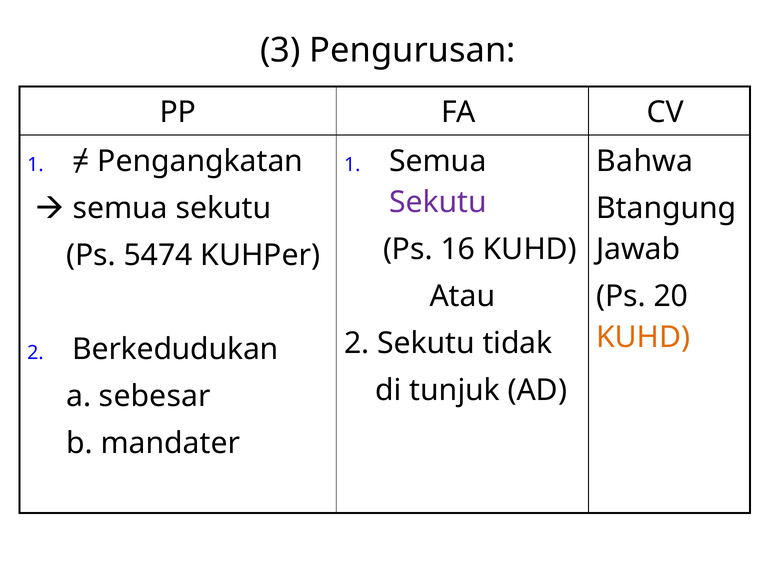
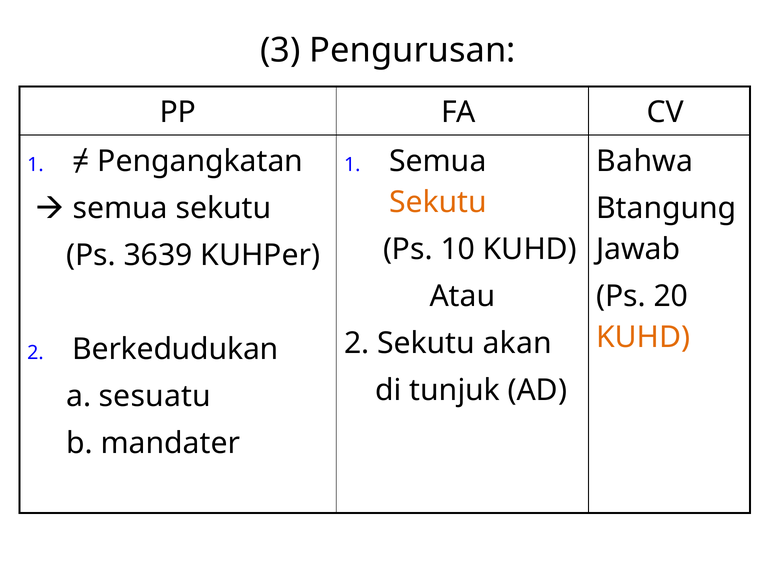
Sekutu at (438, 202) colour: purple -> orange
16: 16 -> 10
5474: 5474 -> 3639
tidak: tidak -> akan
sebesar: sebesar -> sesuatu
